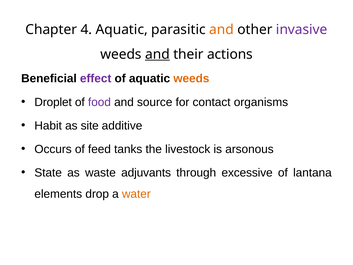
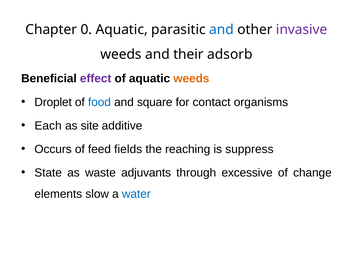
4: 4 -> 0
and at (221, 29) colour: orange -> blue
and at (157, 54) underline: present -> none
actions: actions -> adsorb
food colour: purple -> blue
source: source -> square
Habit: Habit -> Each
tanks: tanks -> fields
livestock: livestock -> reaching
arsonous: arsonous -> suppress
lantana: lantana -> change
drop: drop -> slow
water colour: orange -> blue
